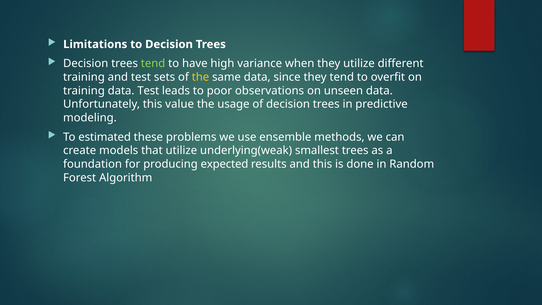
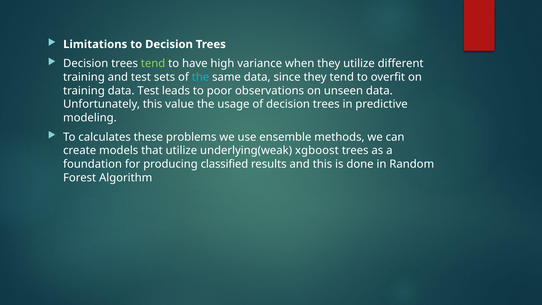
the at (200, 77) colour: yellow -> light blue
estimated: estimated -> calculates
smallest: smallest -> xgboost
expected: expected -> classified
